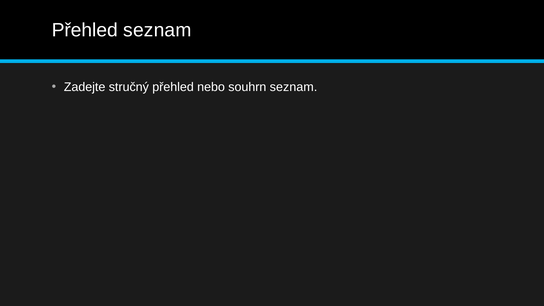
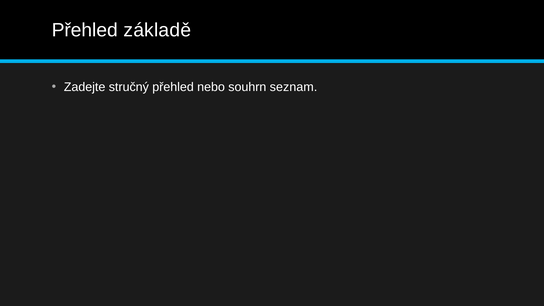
Přehled seznam: seznam -> základě
